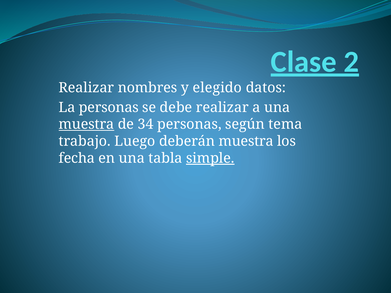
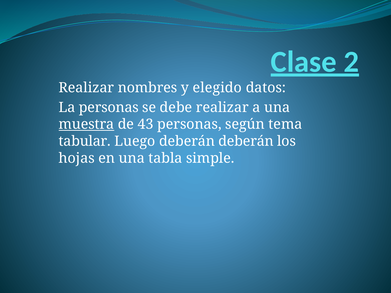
34: 34 -> 43
trabajo: trabajo -> tabular
deberán muestra: muestra -> deberán
fecha: fecha -> hojas
simple underline: present -> none
